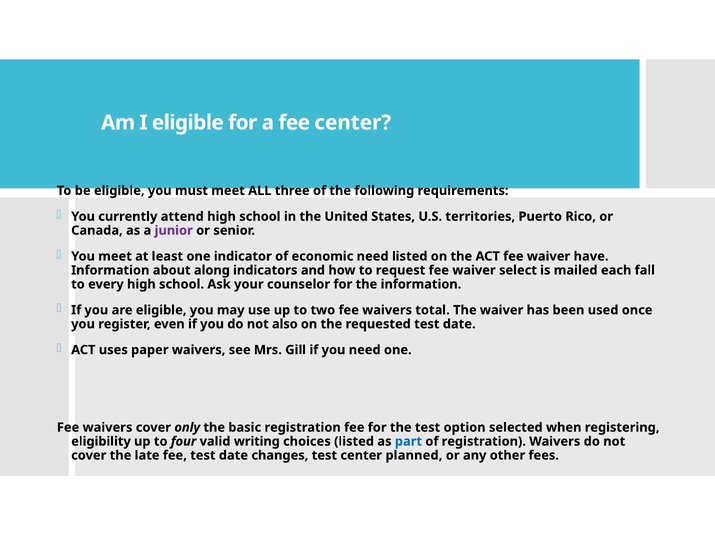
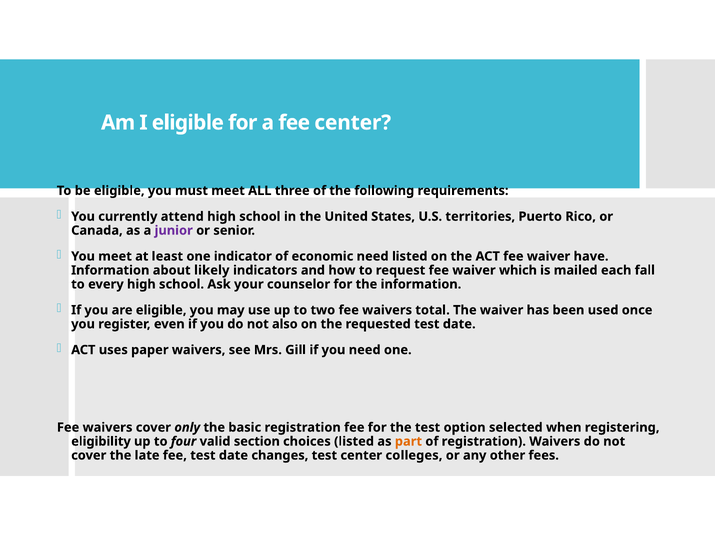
along: along -> likely
select: select -> which
writing: writing -> section
part colour: blue -> orange
planned: planned -> colleges
